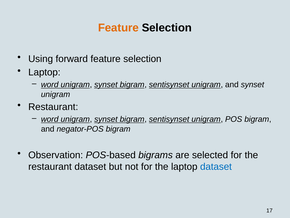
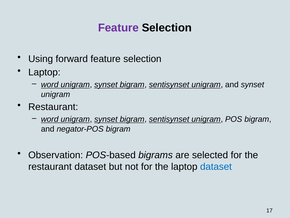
Feature at (118, 28) colour: orange -> purple
